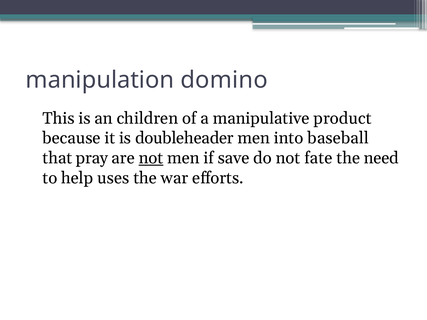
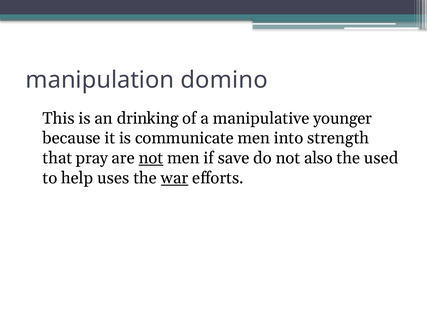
children: children -> drinking
product: product -> younger
doubleheader: doubleheader -> communicate
baseball: baseball -> strength
fate: fate -> also
need: need -> used
war underline: none -> present
